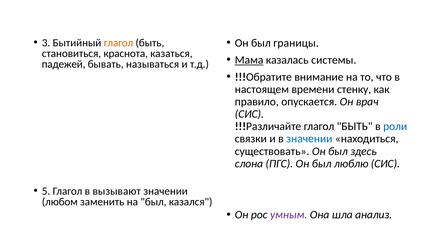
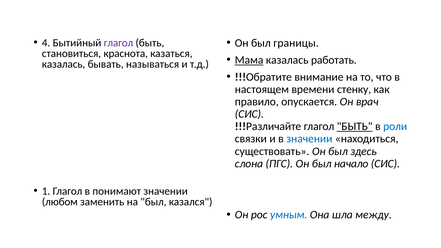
3: 3 -> 4
глагол at (118, 43) colour: orange -> purple
системы: системы -> работать
падежей at (64, 64): падежей -> казалась
БЫТЬ at (355, 127) underline: none -> present
люблю: люблю -> начало
5: 5 -> 1
вызывают: вызывают -> понимают
умным colour: purple -> blue
анализ: анализ -> между
